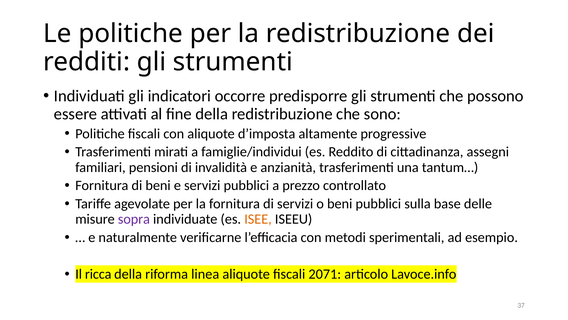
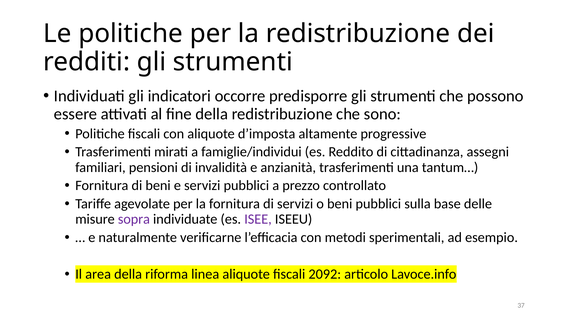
ISEE colour: orange -> purple
ricca: ricca -> area
2071: 2071 -> 2092
